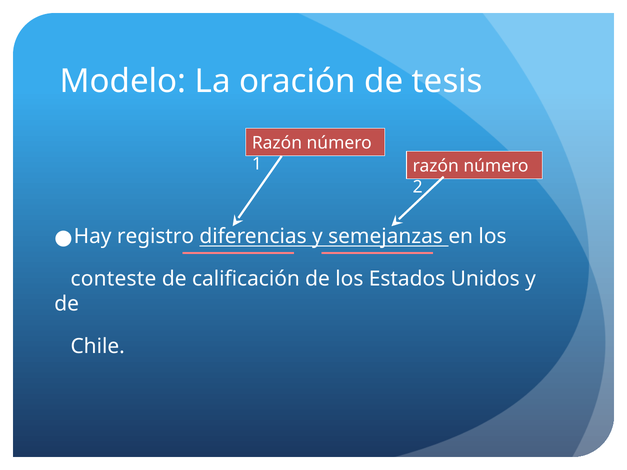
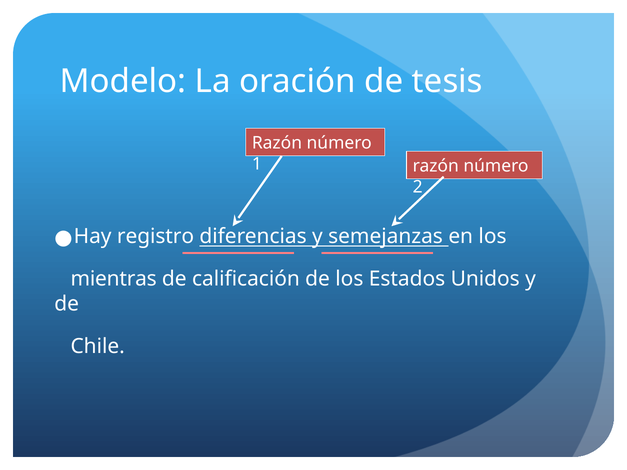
conteste: conteste -> mientras
